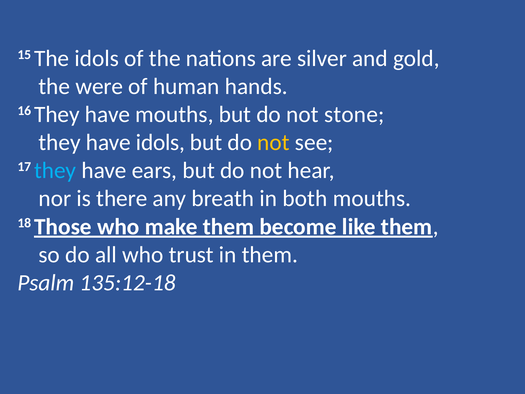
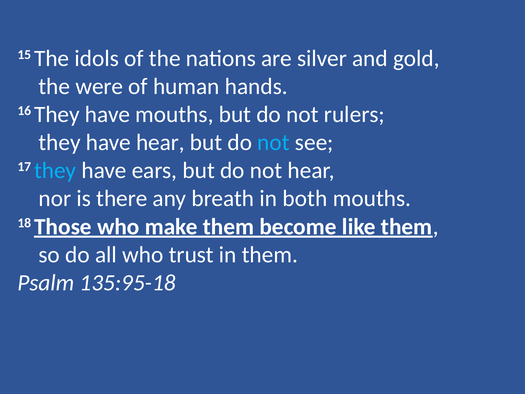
stone: stone -> rulers
have idols: idols -> hear
not at (273, 142) colour: yellow -> light blue
135:12-18: 135:12-18 -> 135:95-18
